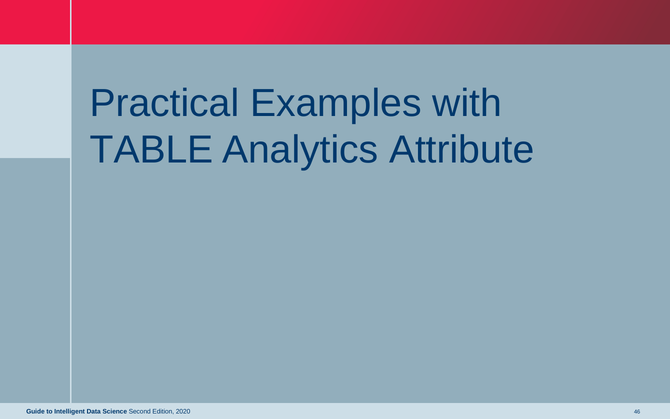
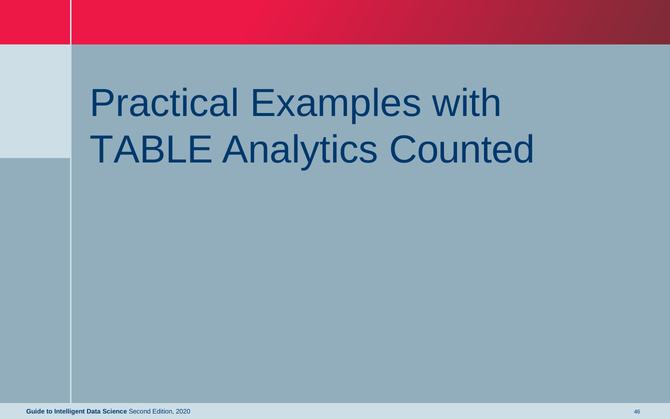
Attribute: Attribute -> Counted
